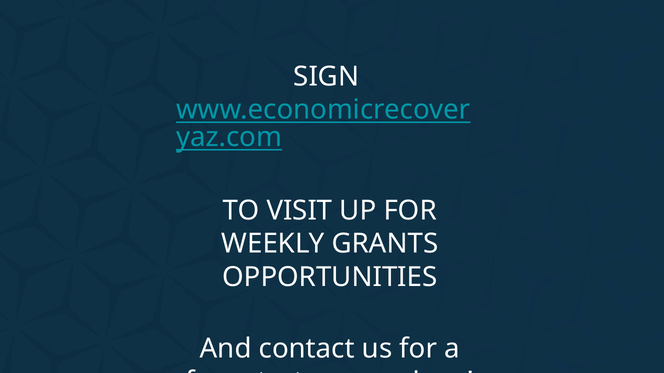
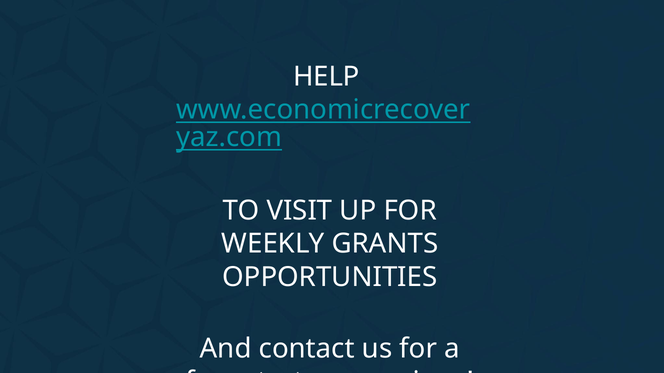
SIGN: SIGN -> HELP
